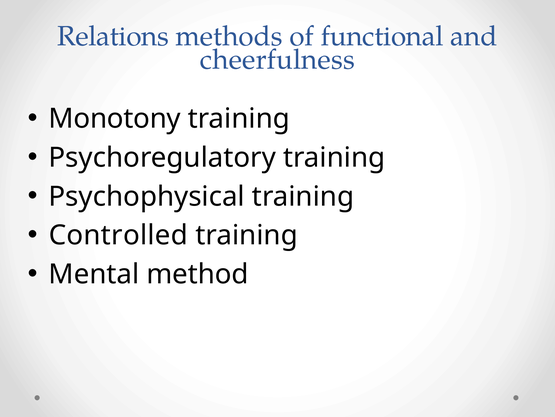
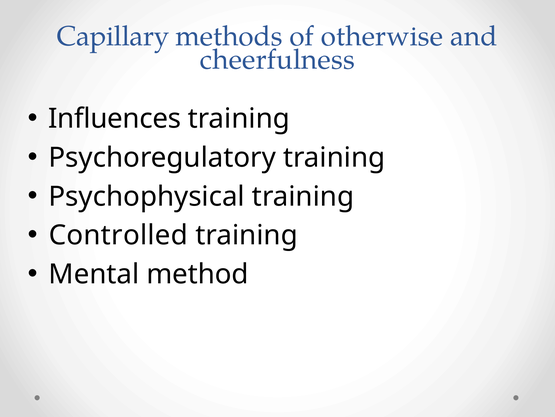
Relations: Relations -> Capillary
functional: functional -> otherwise
Monotony: Monotony -> Influences
